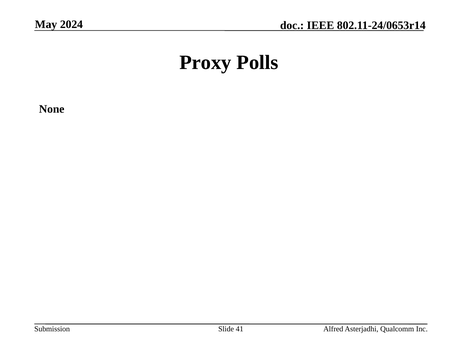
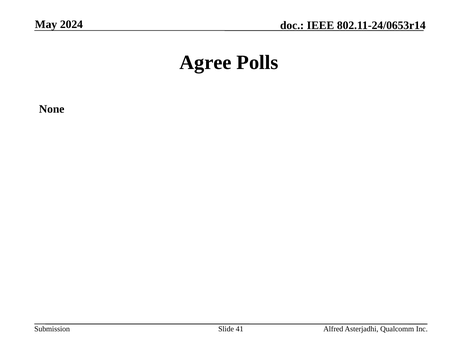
Proxy: Proxy -> Agree
